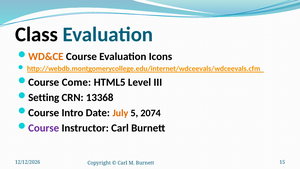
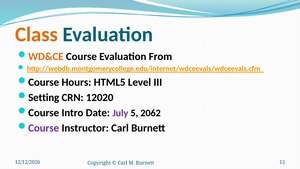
Class colour: black -> orange
Icons: Icons -> From
Come: Come -> Hours
13368: 13368 -> 12020
July colour: orange -> purple
2074: 2074 -> 2062
